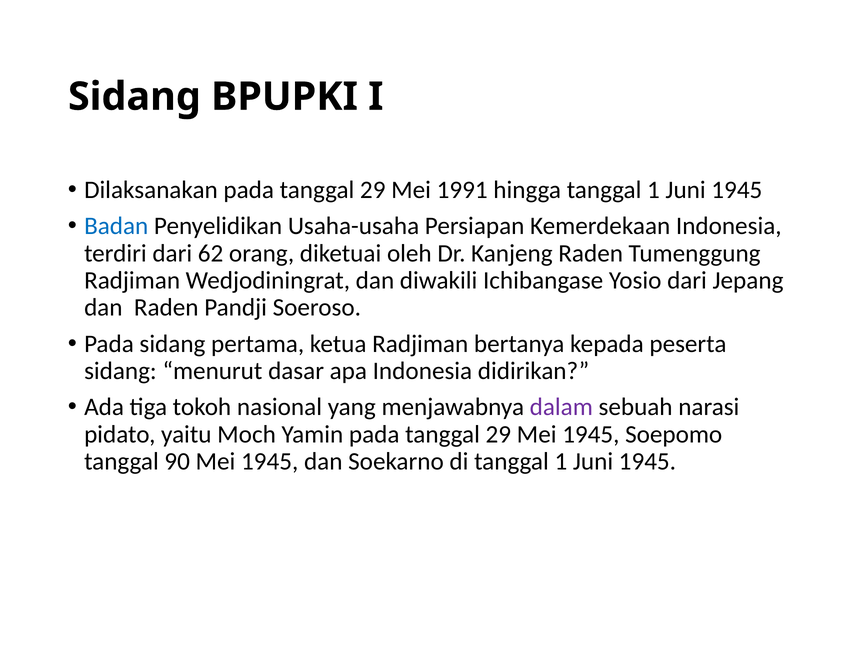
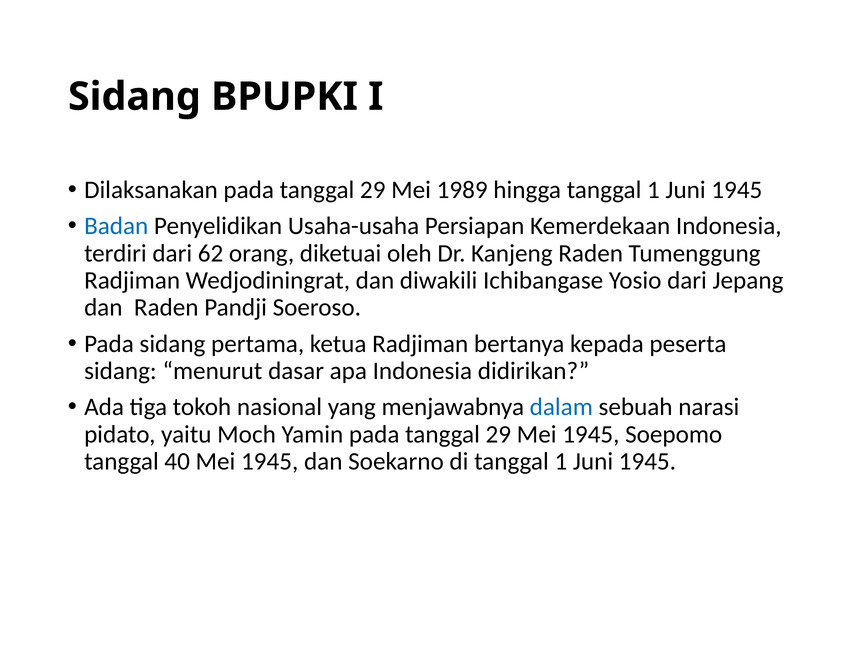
1991: 1991 -> 1989
dalam colour: purple -> blue
90: 90 -> 40
